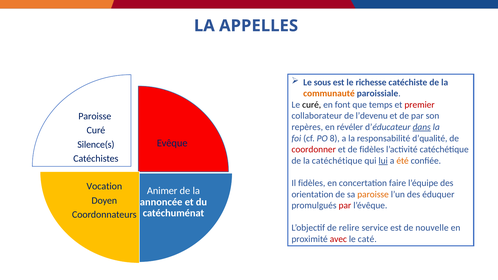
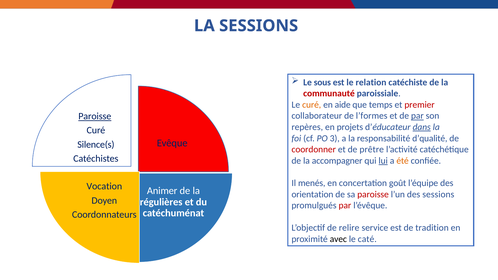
LA APPELLES: APPELLES -> SESSIONS
richesse: richesse -> relation
communauté colour: orange -> red
curé at (312, 105) colour: black -> orange
font: font -> aide
l’devenu: l’devenu -> l’formes
par at (417, 116) underline: none -> present
Paroisse at (95, 116) underline: none -> present
révéler: révéler -> projets
8: 8 -> 3
de fidèles: fidèles -> prêtre
la catéchétique: catéchétique -> accompagner
Il fidèles: fidèles -> menés
faire: faire -> goût
paroisse at (373, 194) colour: orange -> red
des éduquer: éduquer -> sessions
annoncée: annoncée -> régulières
nouvelle: nouvelle -> tradition
avec colour: red -> black
